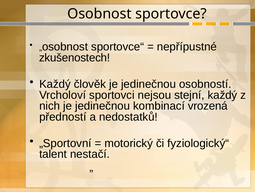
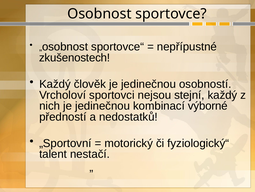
vrozená: vrozená -> výborné
